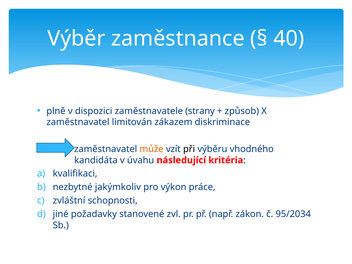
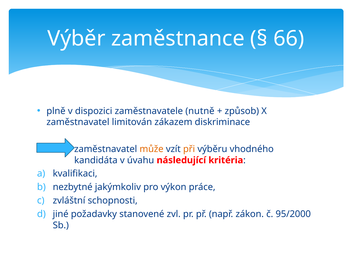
40: 40 -> 66
strany: strany -> nutně
při colour: black -> orange
95/2034: 95/2034 -> 95/2000
